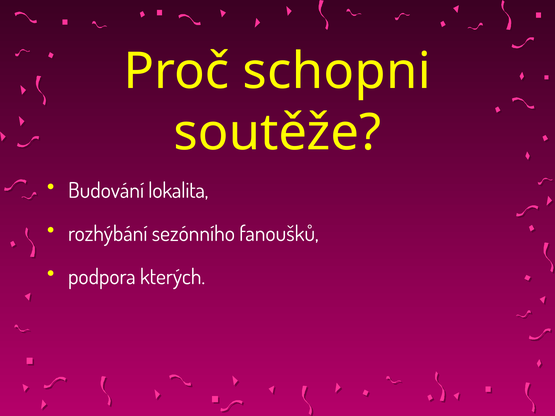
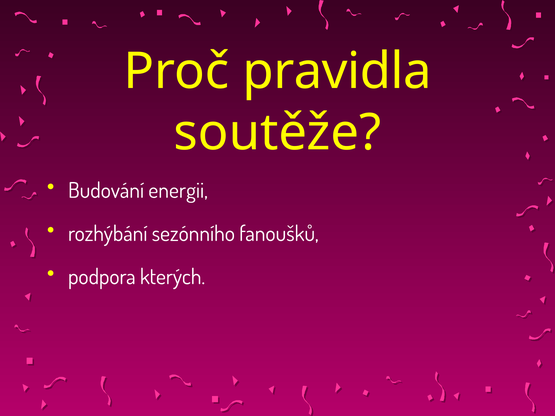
schopni: schopni -> pravidla
lokalita: lokalita -> energii
